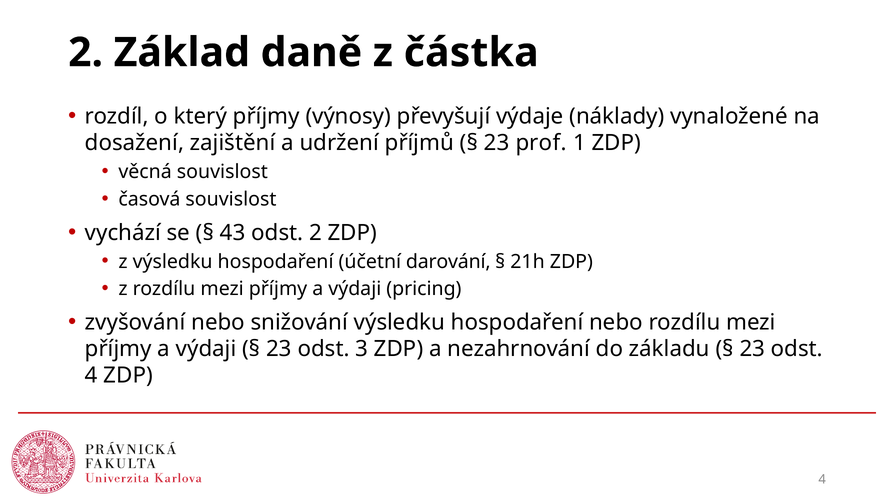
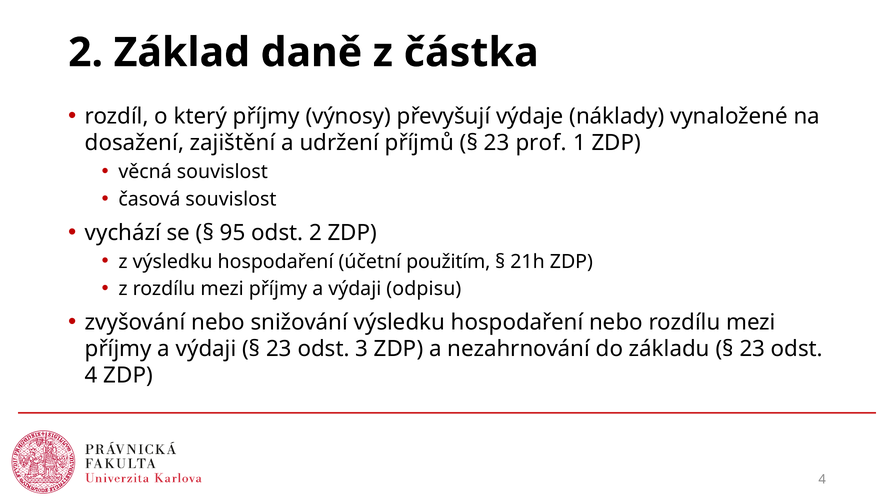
43: 43 -> 95
darování: darování -> použitím
pricing: pricing -> odpisu
